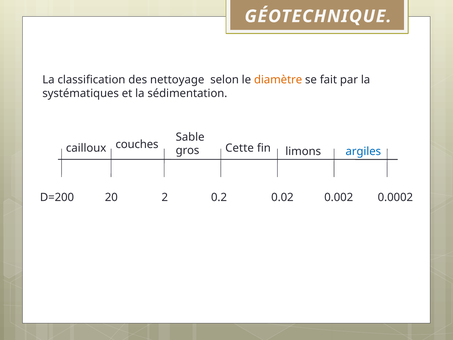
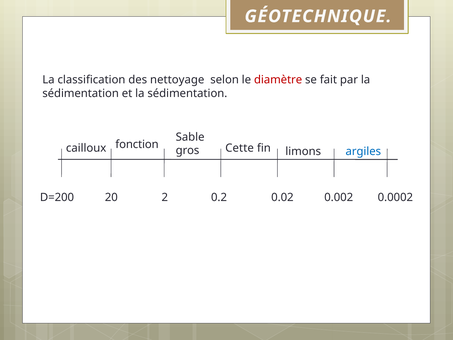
diamètre colour: orange -> red
systématiques at (81, 93): systématiques -> sédimentation
couches: couches -> fonction
